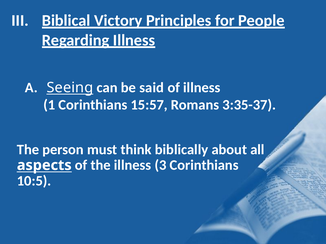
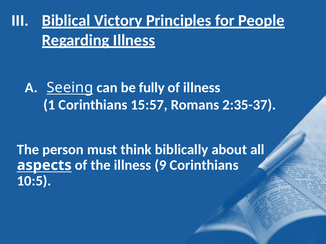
said: said -> fully
3:35-37: 3:35-37 -> 2:35-37
3: 3 -> 9
